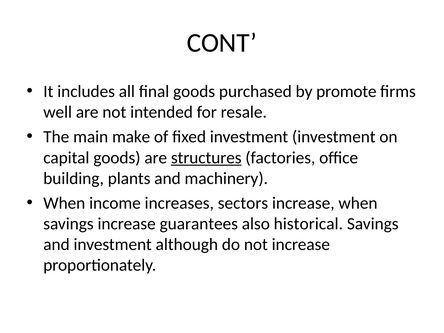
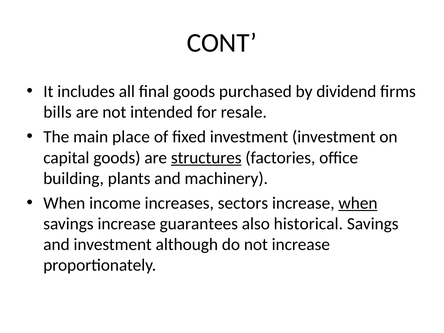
promote: promote -> dividend
well: well -> bills
make: make -> place
when at (358, 203) underline: none -> present
